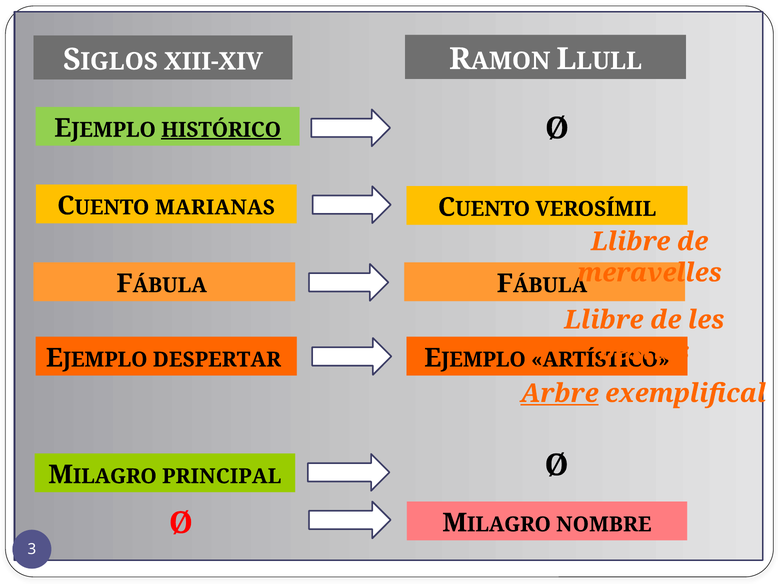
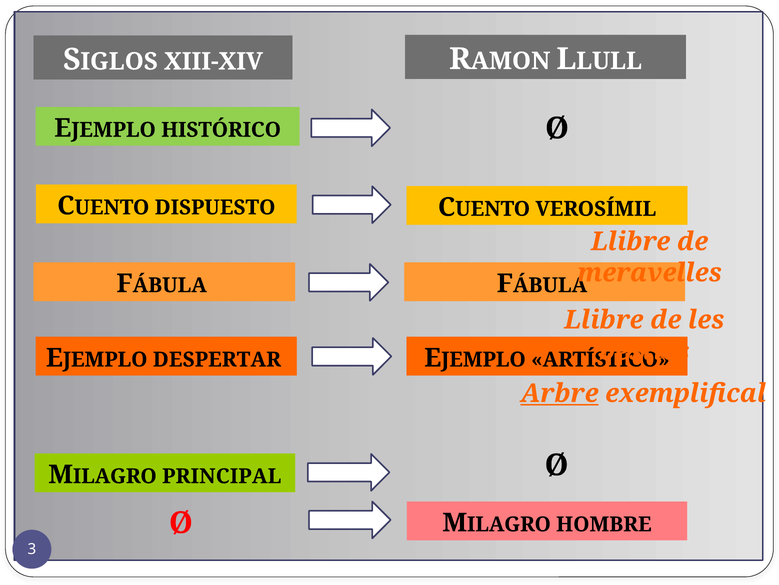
HISTÓRICO underline: present -> none
MARIANAS: MARIANAS -> DISPUESTO
NOMBRE: NOMBRE -> HOMBRE
